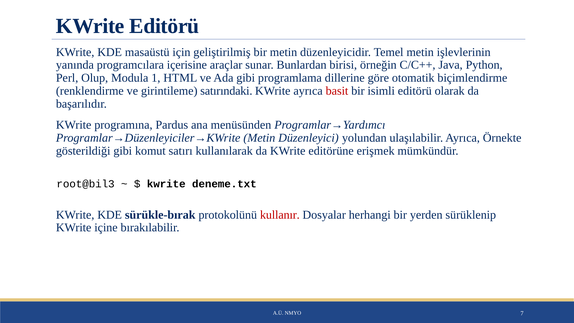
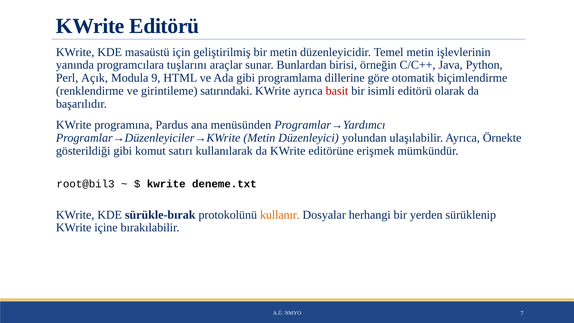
içerisine: içerisine -> tuşlarını
Olup: Olup -> Açık
1: 1 -> 9
kullanır colour: red -> orange
